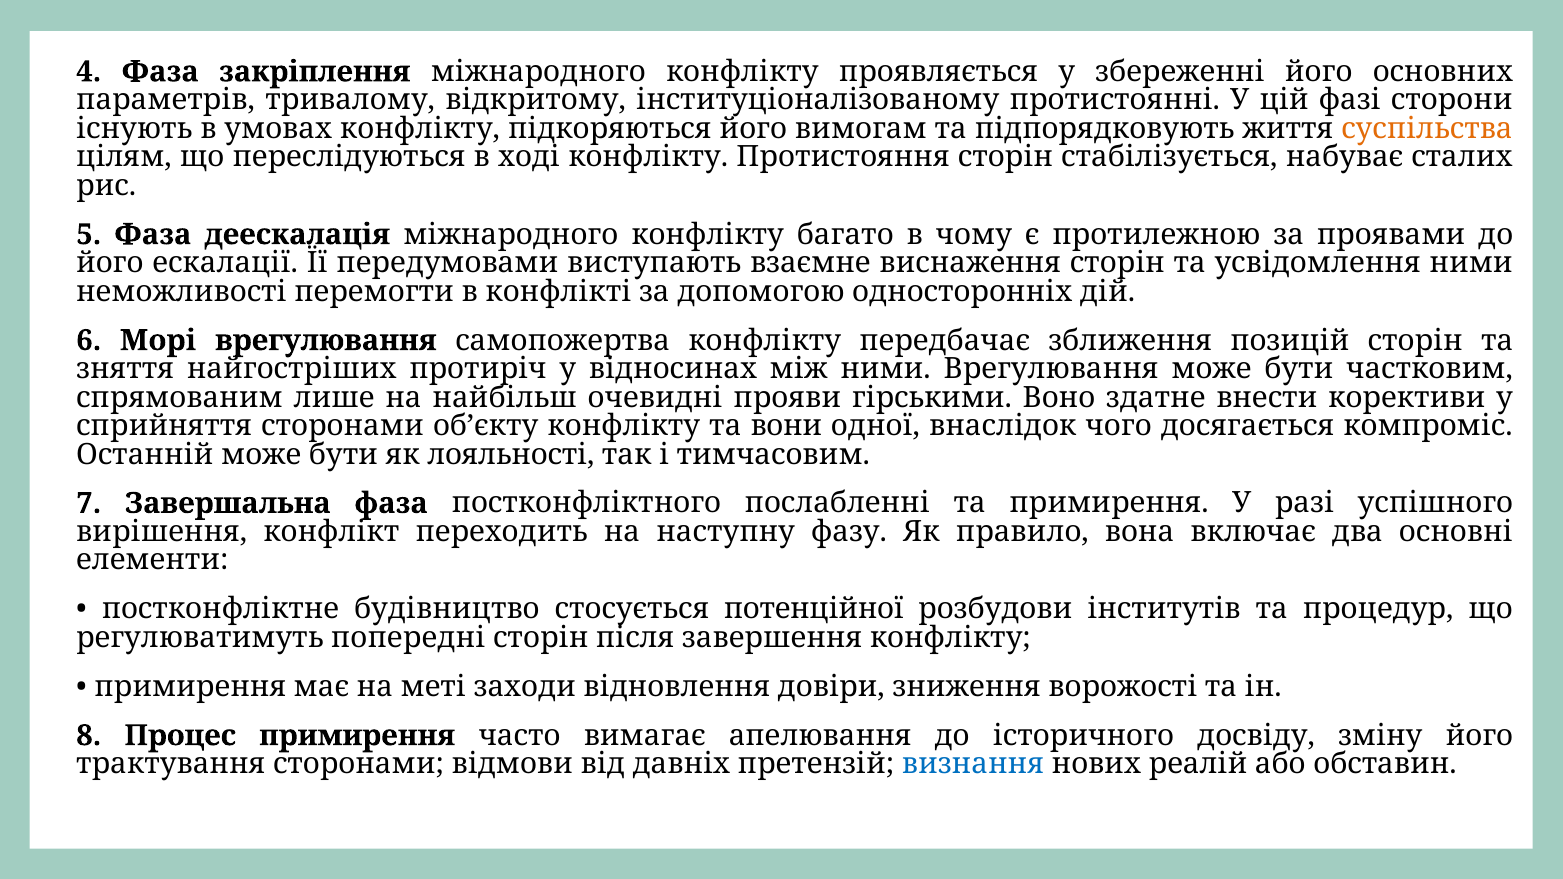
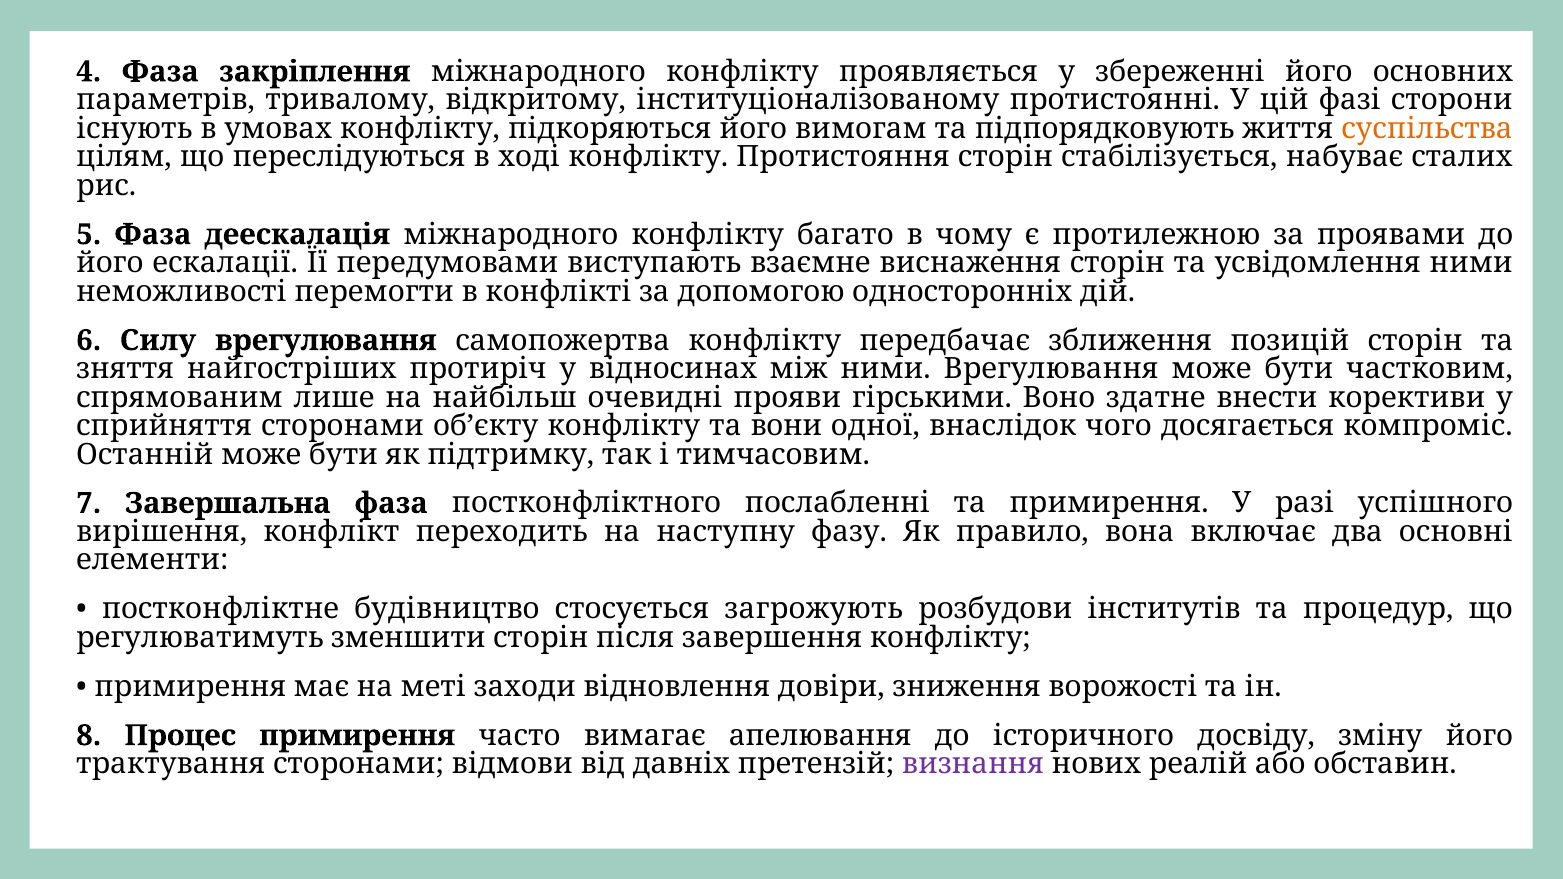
Морі: Морі -> Силу
лояльності: лояльності -> підтримку
потенційної: потенційної -> загрожують
попередні: попередні -> зменшити
визнання colour: blue -> purple
